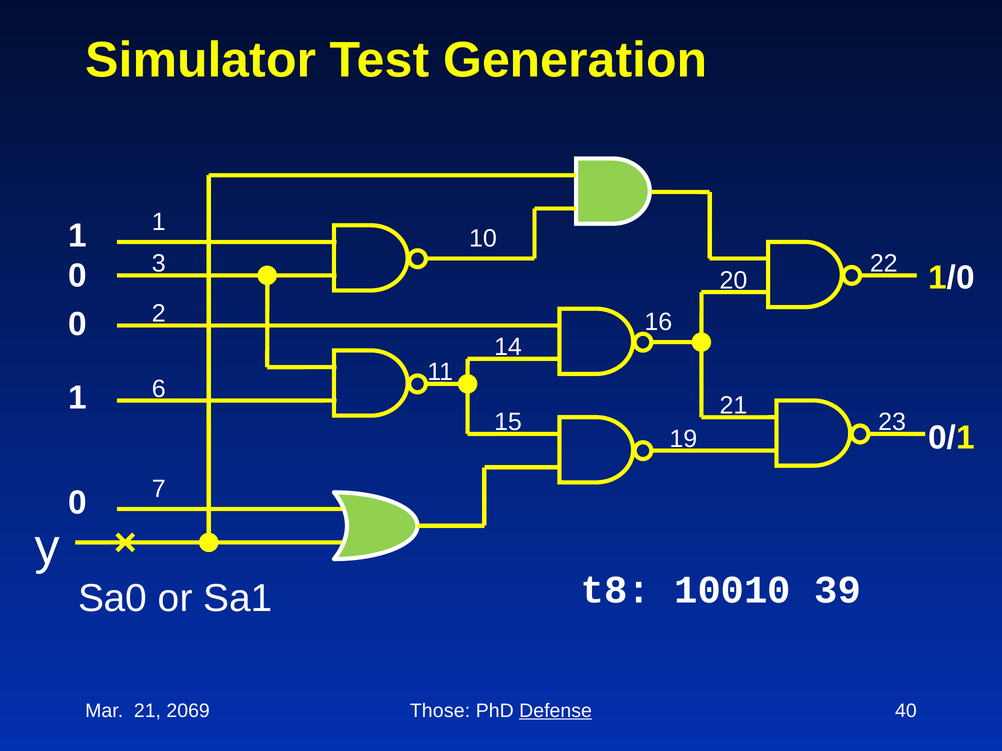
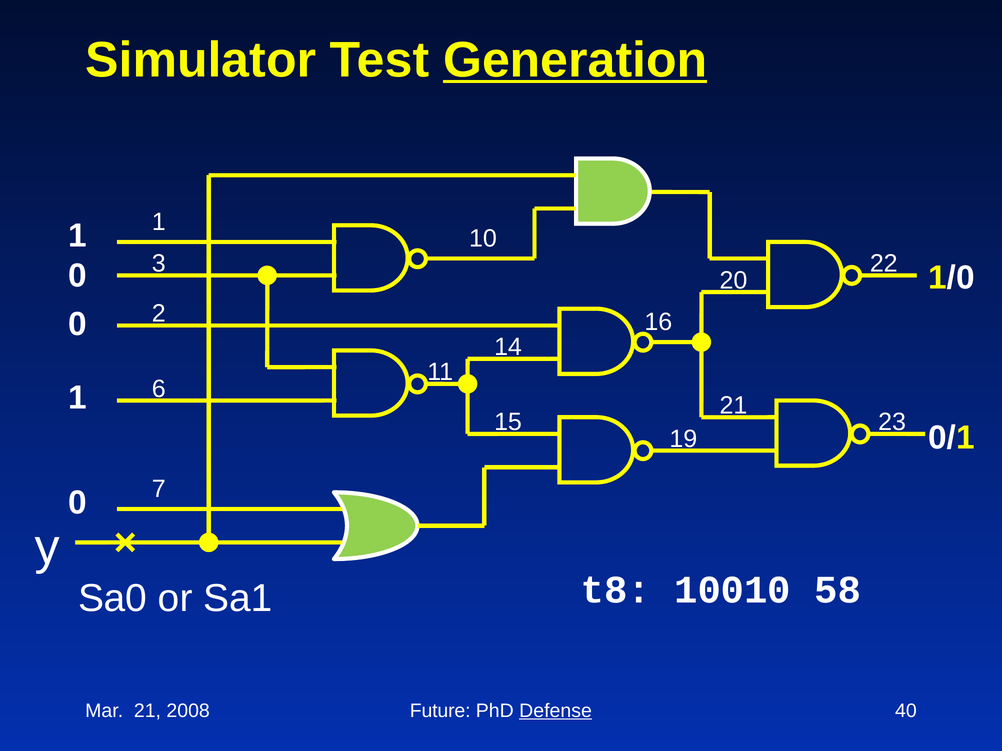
Generation underline: none -> present
39: 39 -> 58
2069: 2069 -> 2008
Those: Those -> Future
